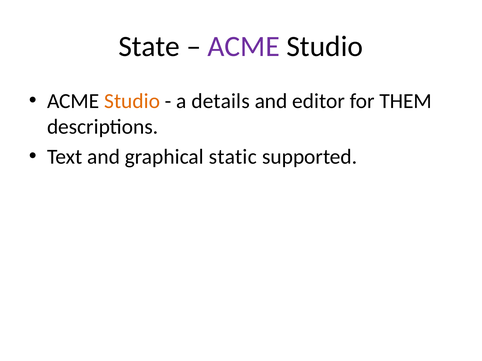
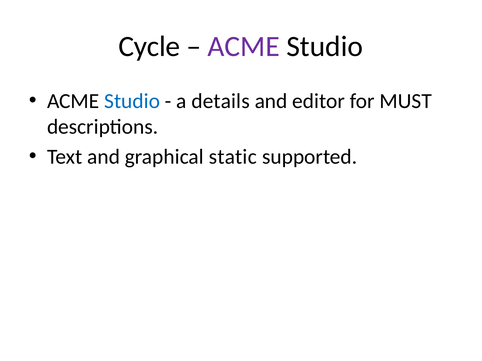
State: State -> Cycle
Studio at (132, 101) colour: orange -> blue
THEM: THEM -> MUST
